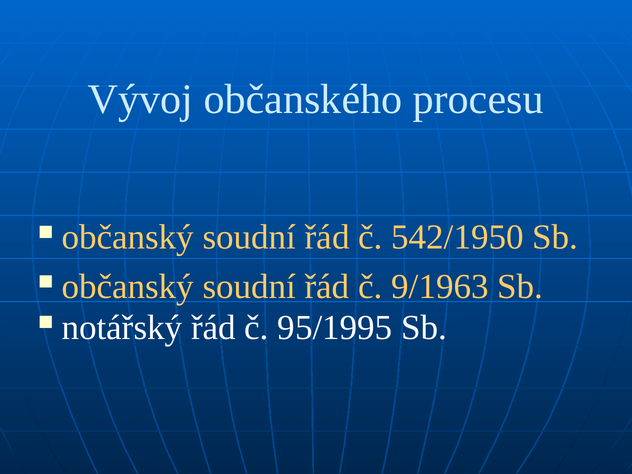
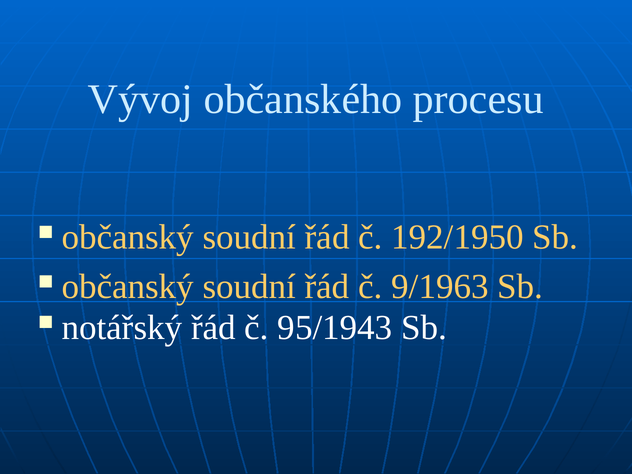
542/1950: 542/1950 -> 192/1950
95/1995: 95/1995 -> 95/1943
